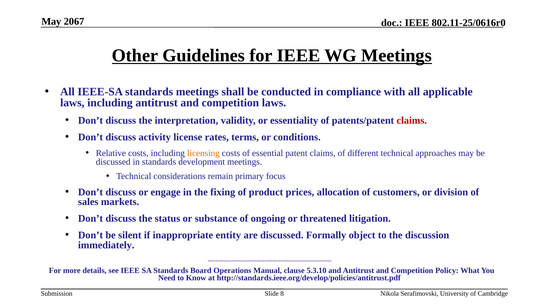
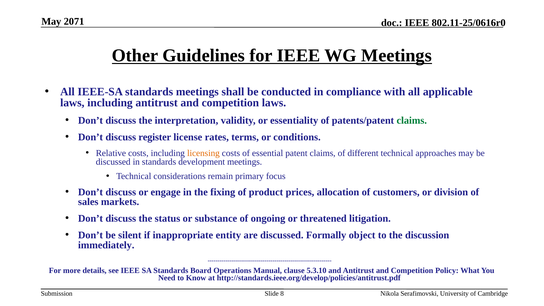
2067: 2067 -> 2071
claims at (412, 120) colour: red -> green
activity: activity -> register
